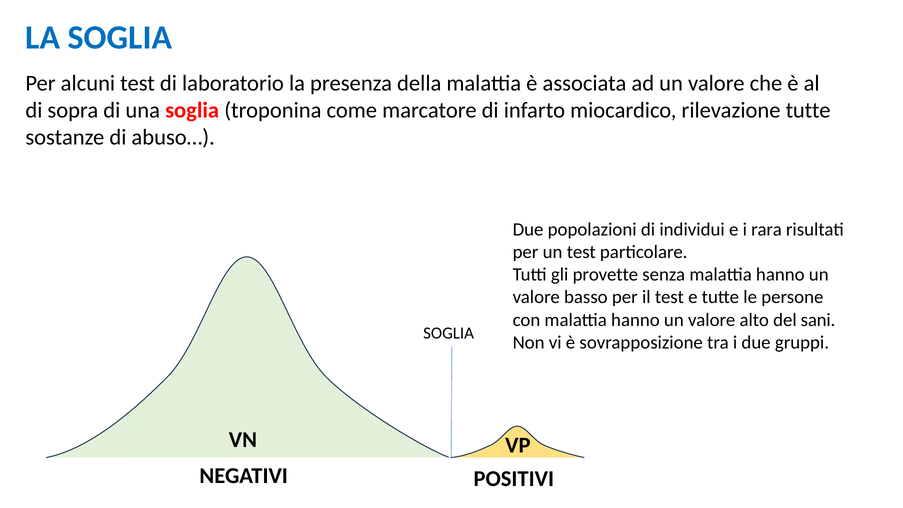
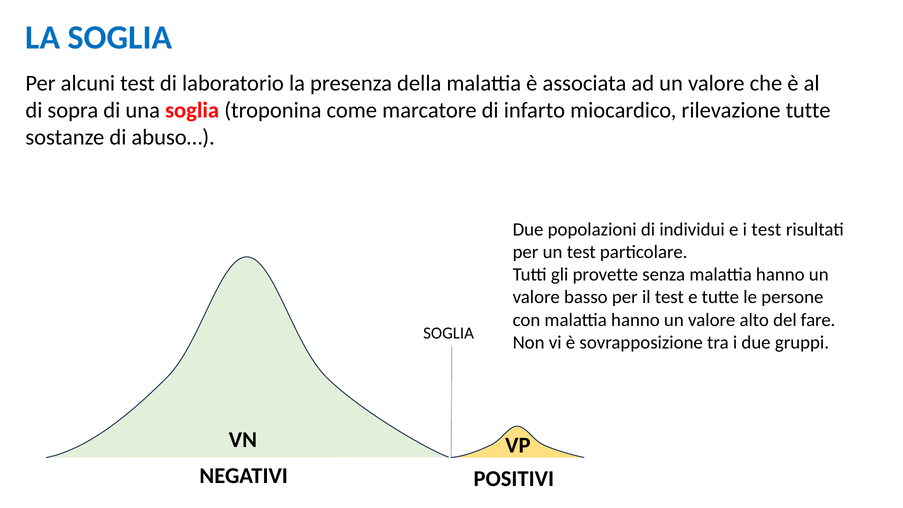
i rara: rara -> test
sani: sani -> fare
